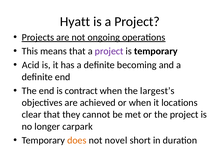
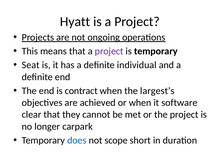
Acid: Acid -> Seat
becoming: becoming -> individual
locations: locations -> software
does colour: orange -> blue
novel: novel -> scope
